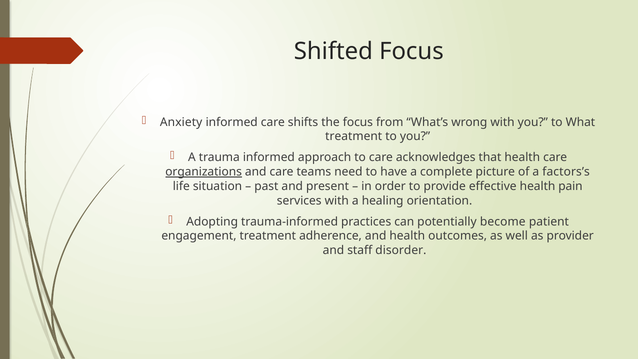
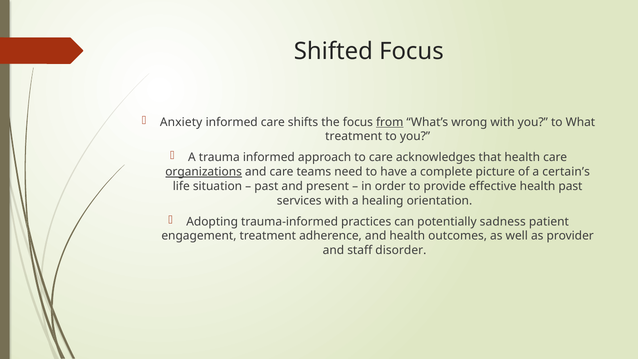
from underline: none -> present
factors’s: factors’s -> certain’s
health pain: pain -> past
become: become -> sadness
